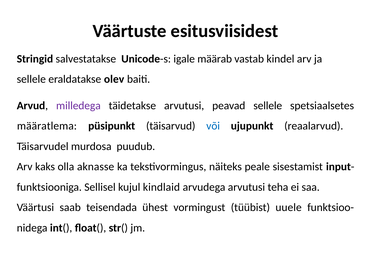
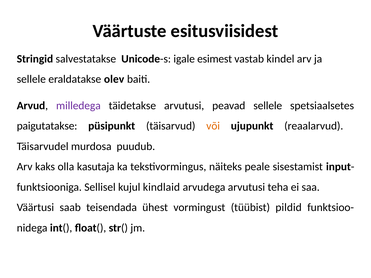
määrab: määrab -> esimest
määratlema: määratlema -> paigutatakse
või colour: blue -> orange
aknasse: aknasse -> kasutaja
uuele: uuele -> pildid
